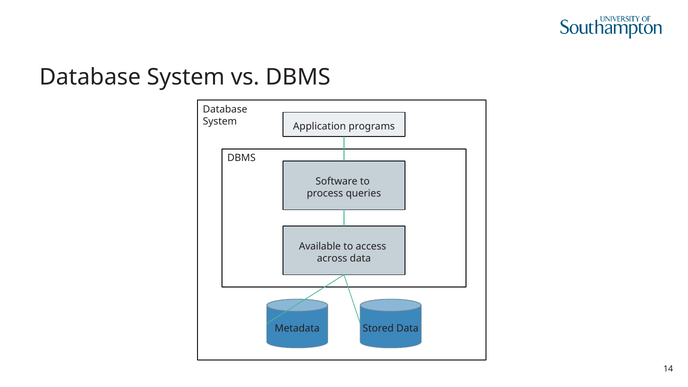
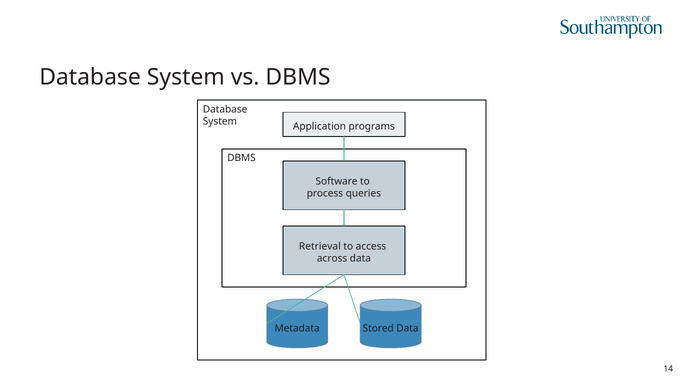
Available: Available -> Retrieval
